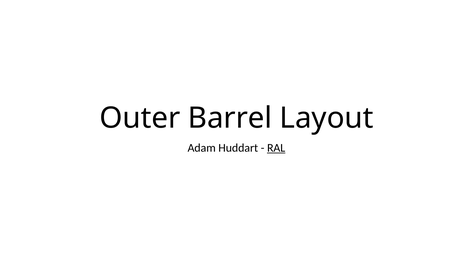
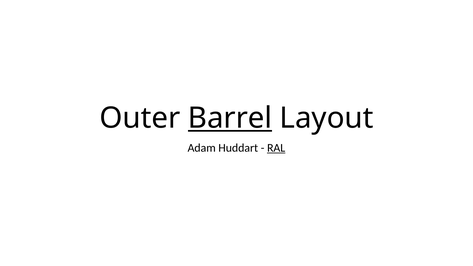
Barrel underline: none -> present
